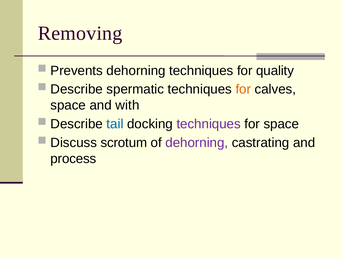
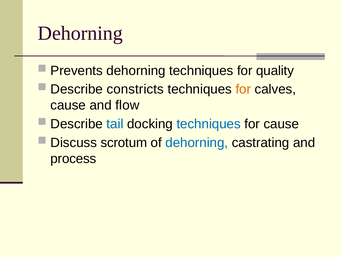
Removing at (80, 33): Removing -> Dehorning
spermatic: spermatic -> constricts
space at (68, 105): space -> cause
with: with -> flow
techniques at (209, 124) colour: purple -> blue
for space: space -> cause
dehorning at (197, 142) colour: purple -> blue
